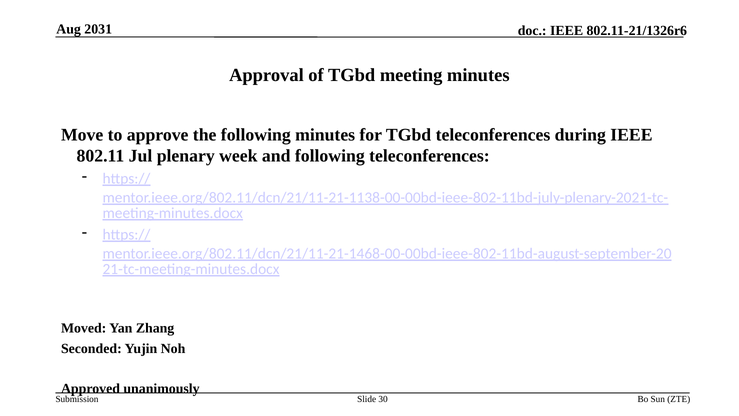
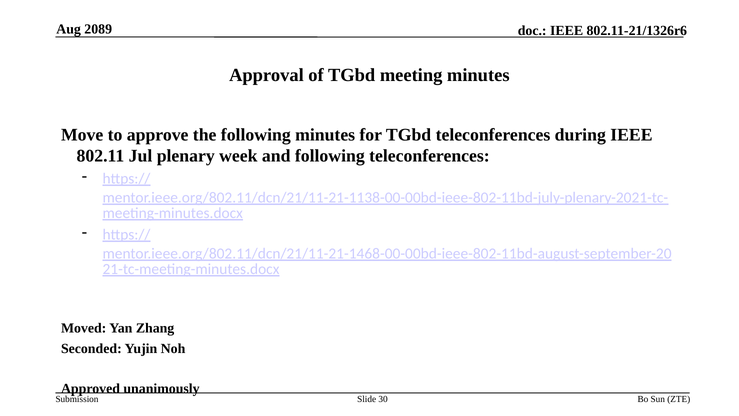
2031: 2031 -> 2089
